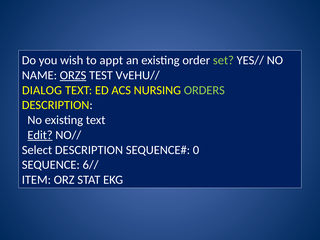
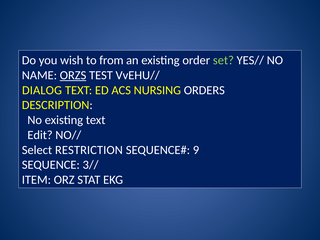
appt: appt -> from
ORDERS colour: light green -> white
Edit underline: present -> none
Select DESCRIPTION: DESCRIPTION -> RESTRICTION
0: 0 -> 9
6//: 6// -> 3//
